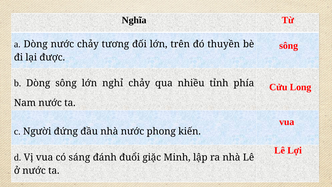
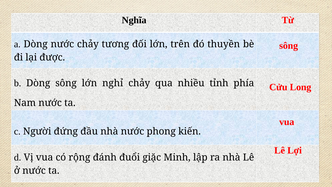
sáng: sáng -> rộng
